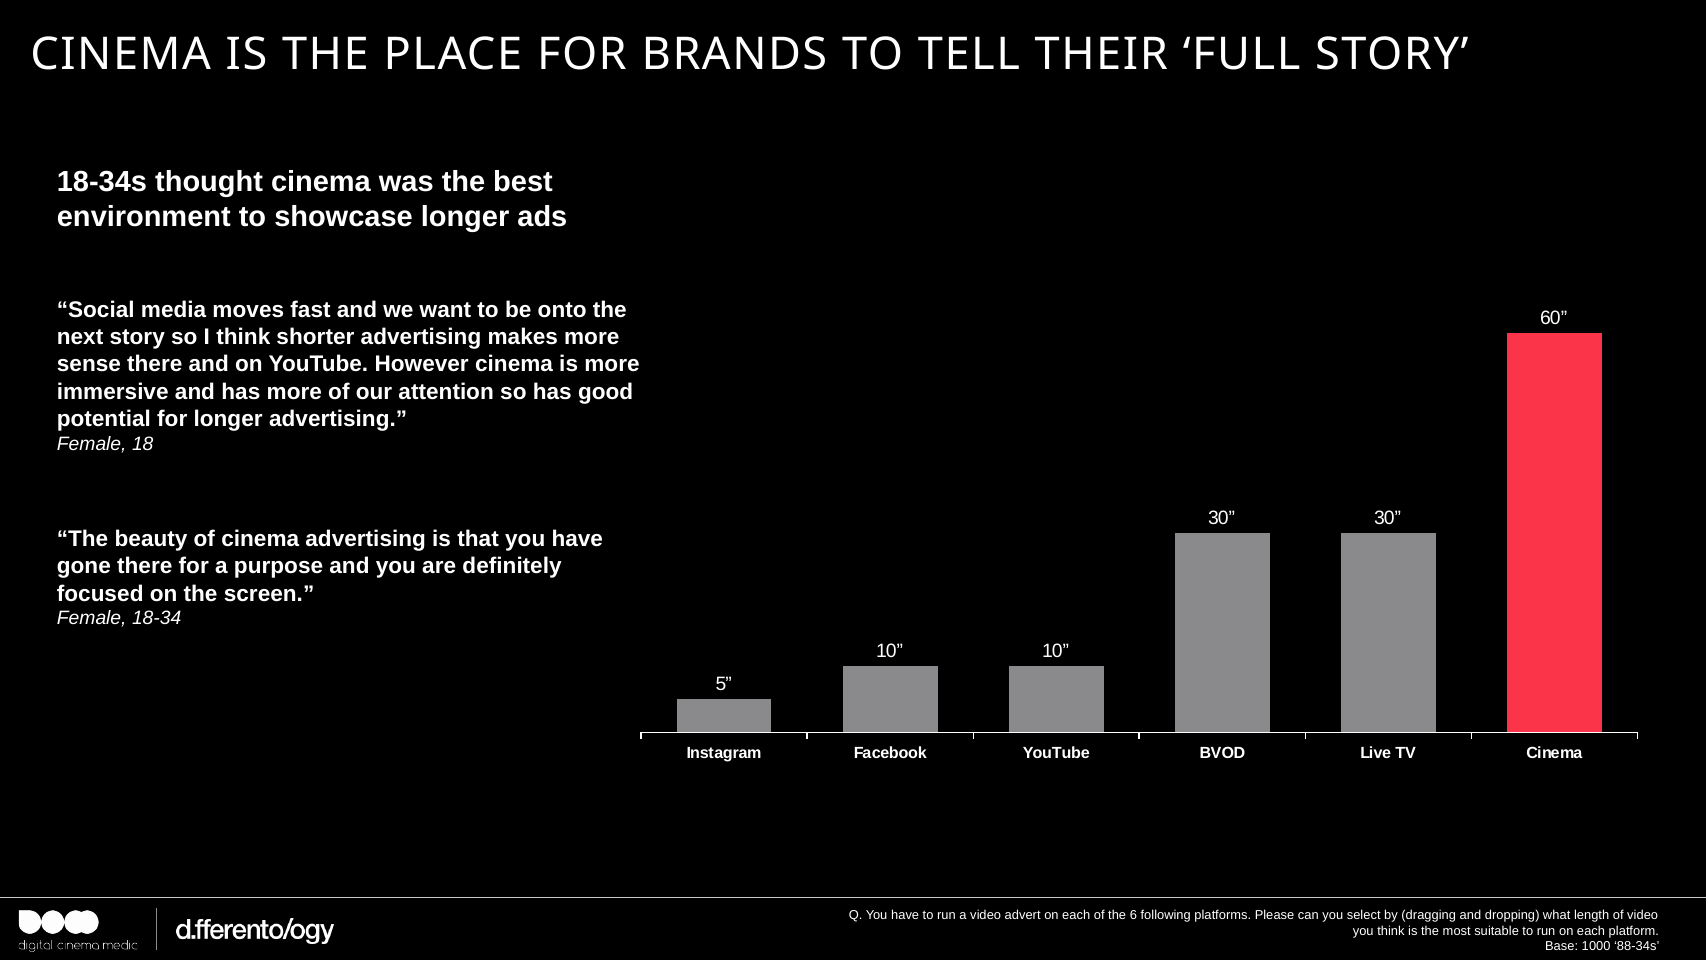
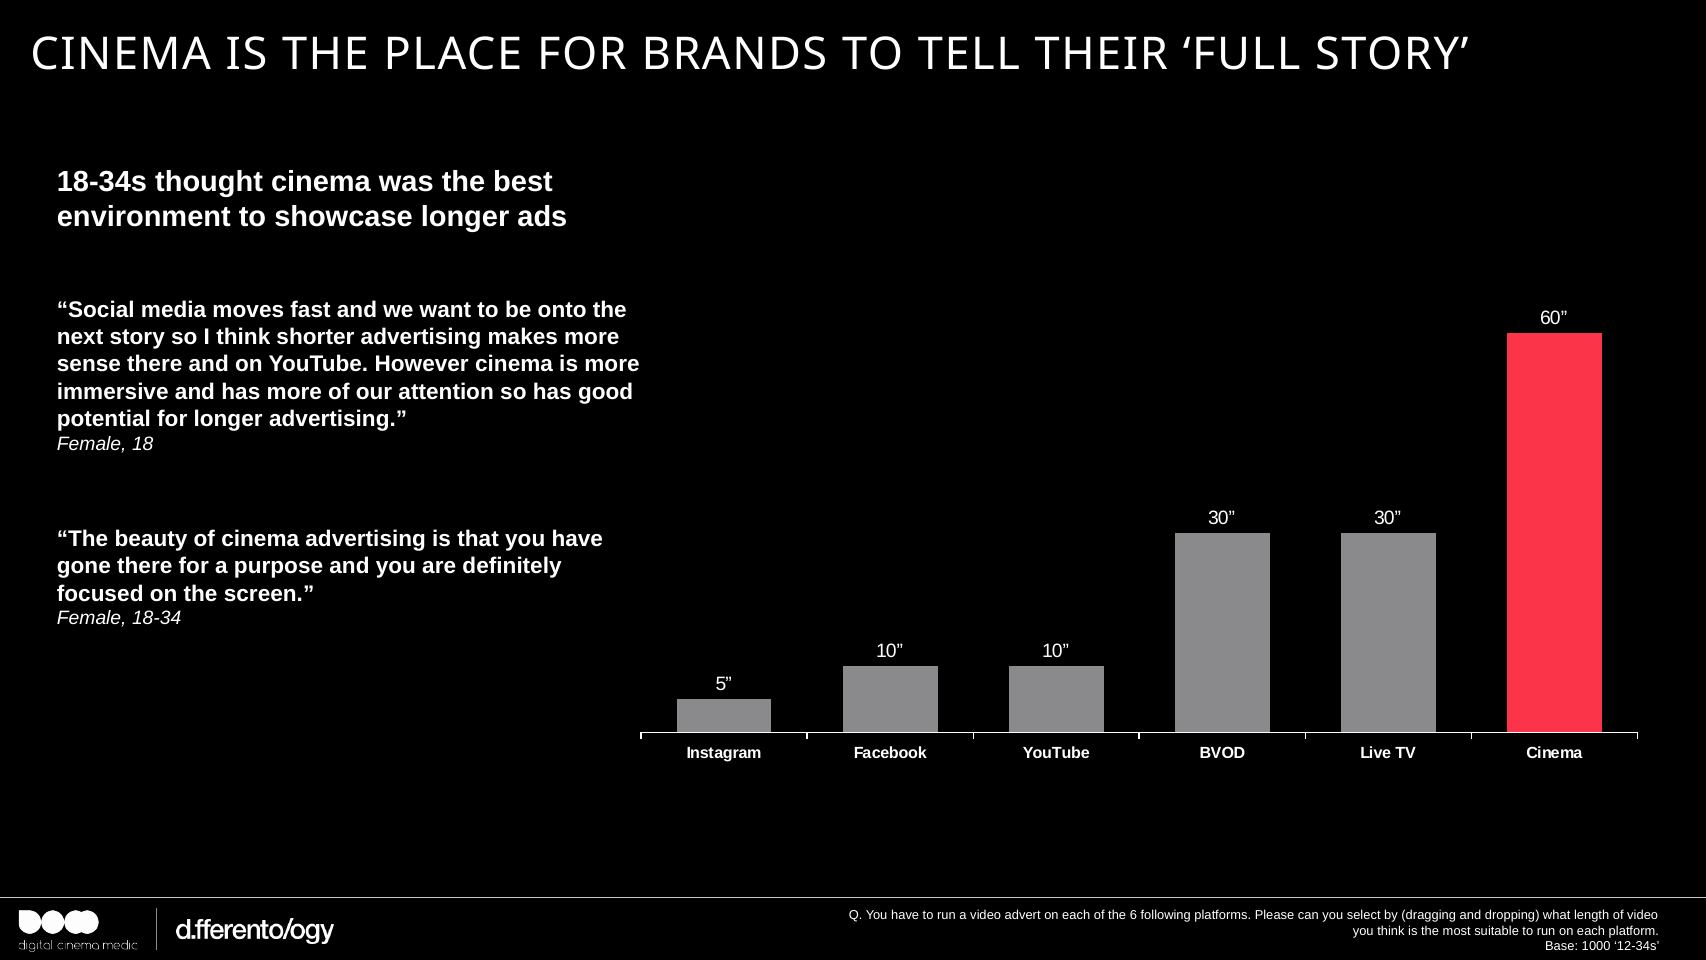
88-34s: 88-34s -> 12-34s
